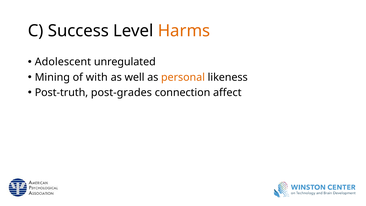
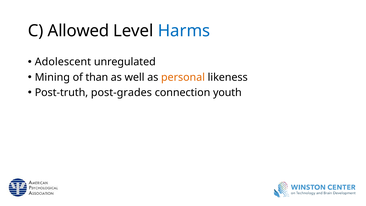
Success: Success -> Allowed
Harms colour: orange -> blue
with: with -> than
affect: affect -> youth
